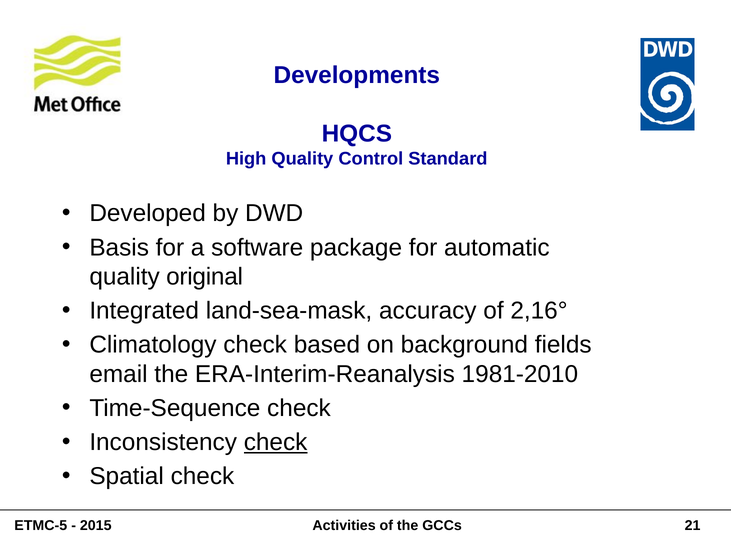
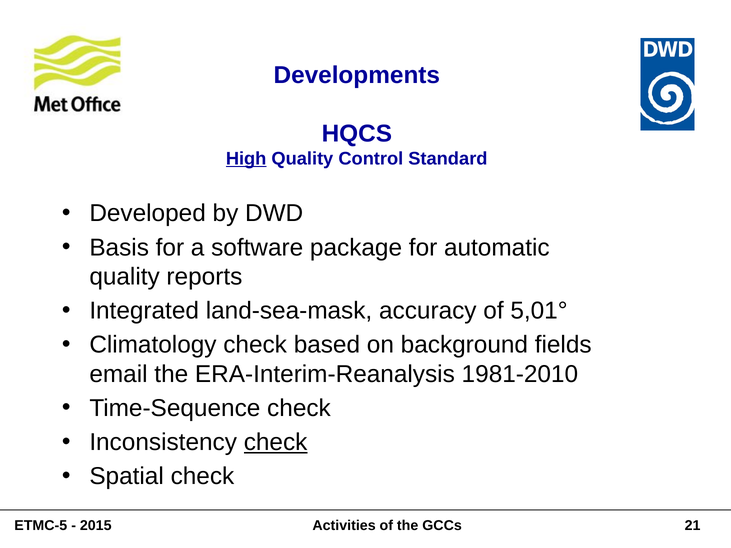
High underline: none -> present
original: original -> reports
2,16°: 2,16° -> 5,01°
